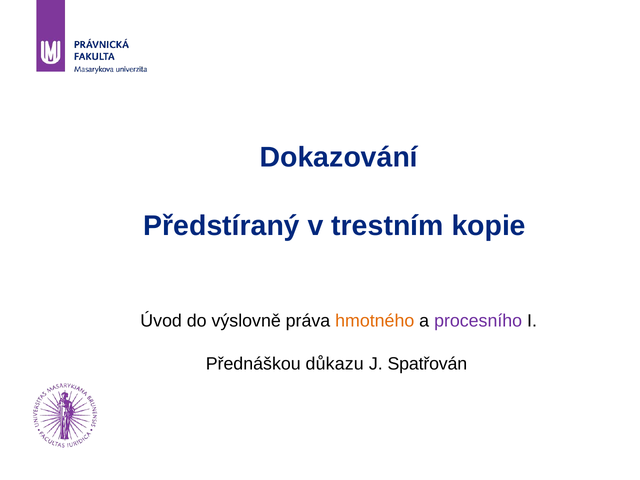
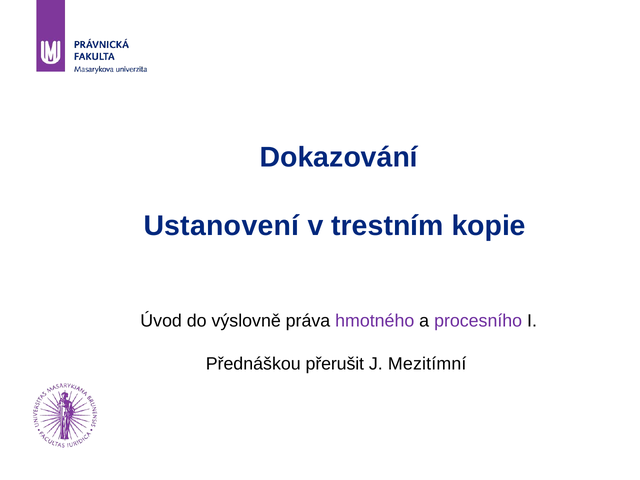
Předstíraný: Předstíraný -> Ustanovení
hmotného colour: orange -> purple
důkazu: důkazu -> přerušit
Spatřován: Spatřován -> Mezitímní
